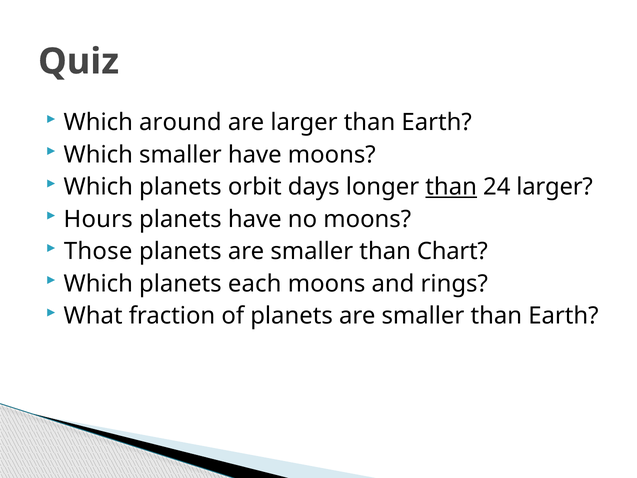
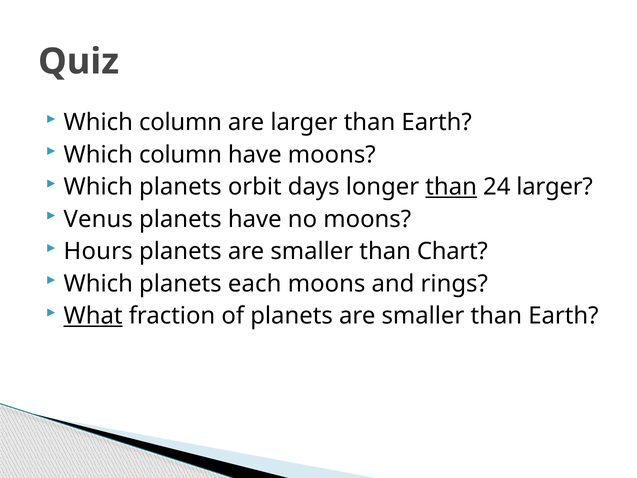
around at (180, 122): around -> column
smaller at (180, 155): smaller -> column
Hours: Hours -> Venus
Those: Those -> Hours
What underline: none -> present
